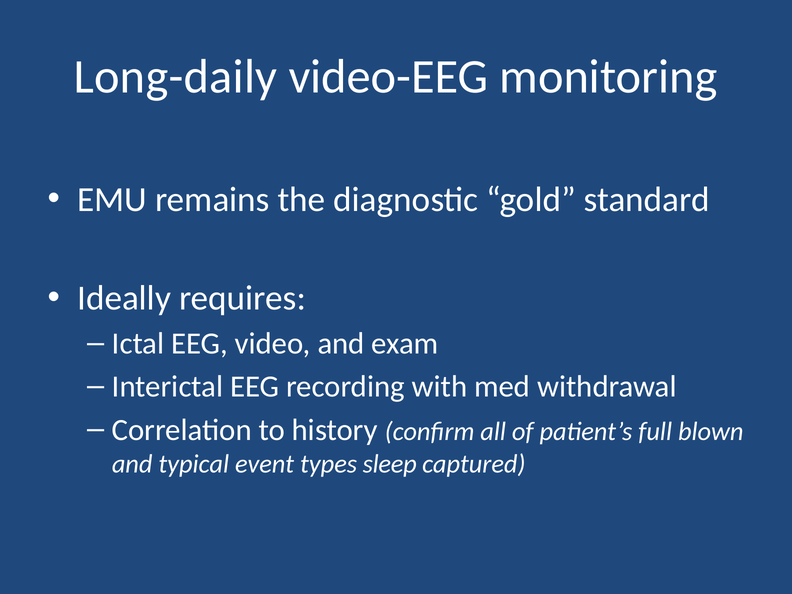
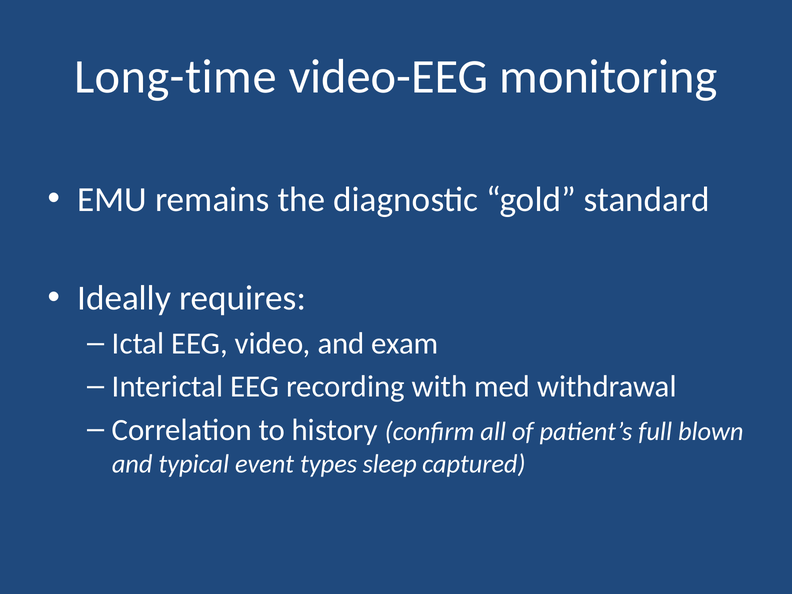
Long-daily: Long-daily -> Long-time
